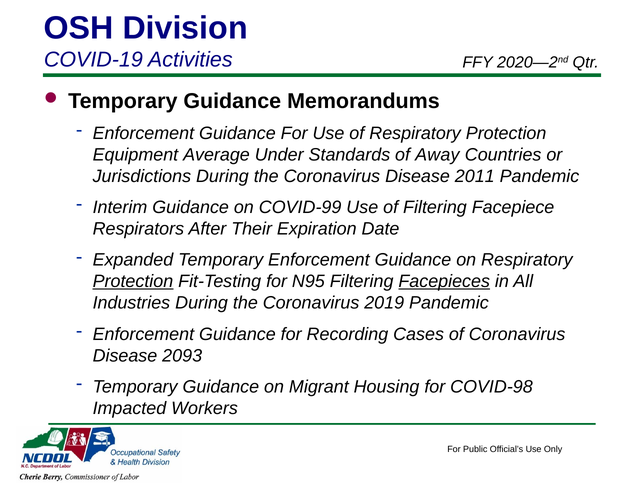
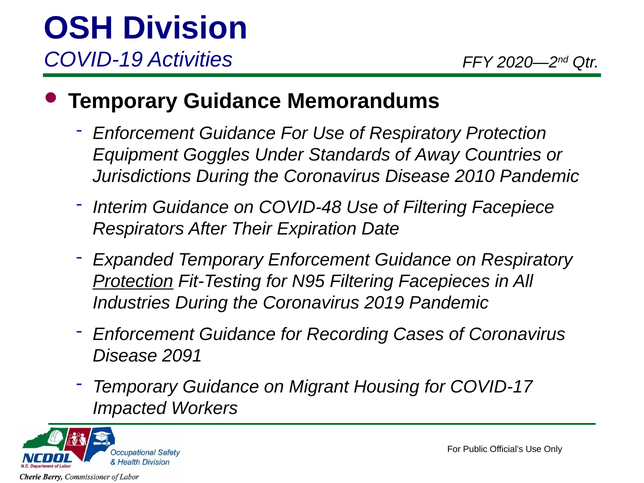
Average: Average -> Goggles
2011: 2011 -> 2010
COVID-99: COVID-99 -> COVID-48
Facepieces underline: present -> none
2093: 2093 -> 2091
COVID-98: COVID-98 -> COVID-17
